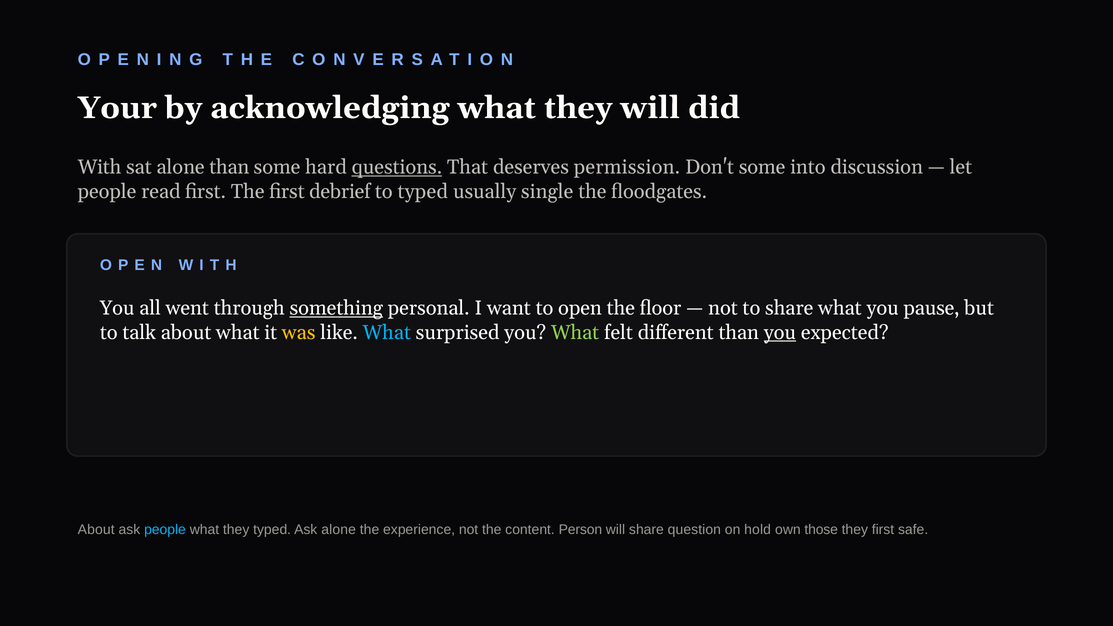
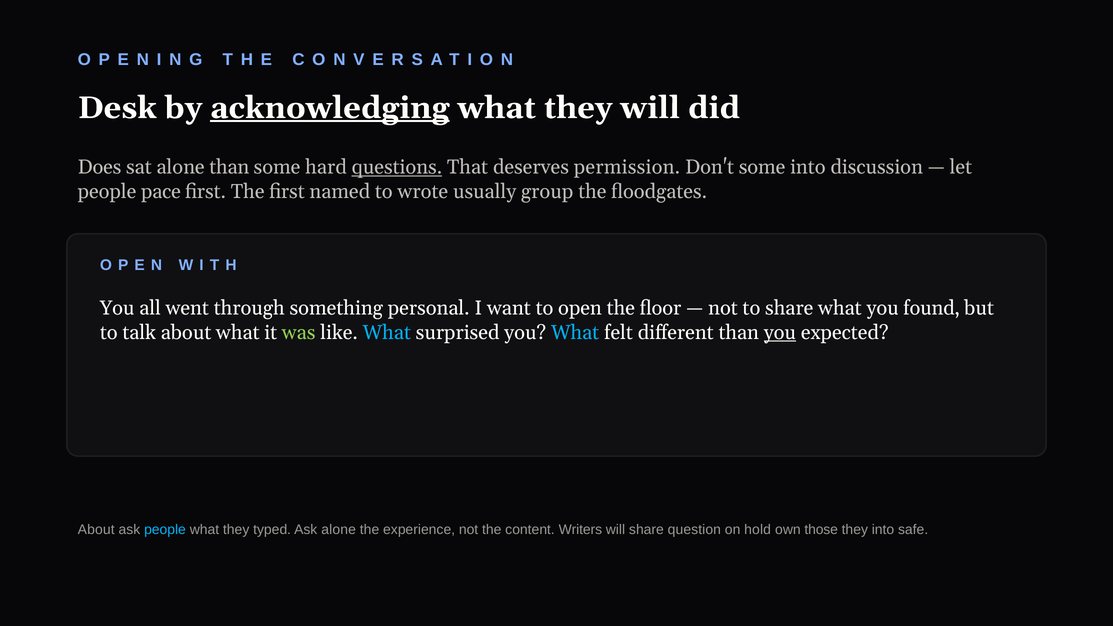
Your: Your -> Desk
acknowledging underline: none -> present
With: With -> Does
read: read -> pace
debrief: debrief -> named
to typed: typed -> wrote
single: single -> group
something underline: present -> none
pause: pause -> found
was colour: yellow -> light green
What at (575, 332) colour: light green -> light blue
Person: Person -> Writers
they first: first -> into
